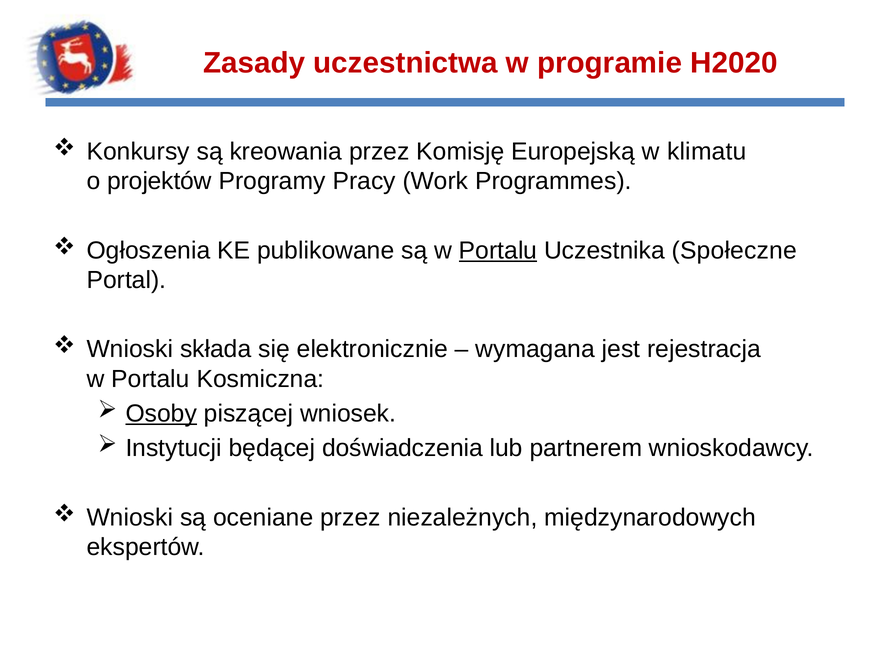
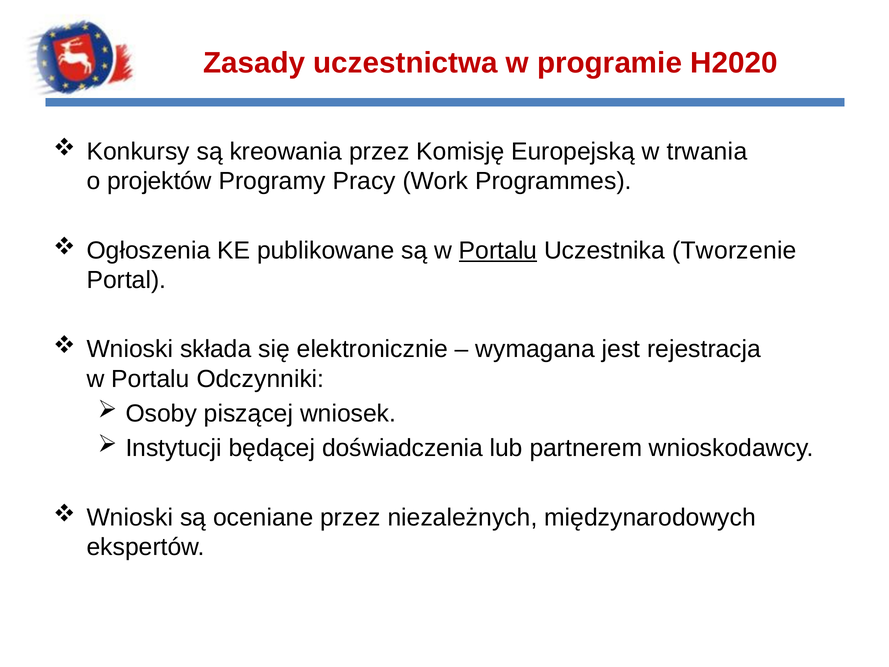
klimatu: klimatu -> trwania
Społeczne: Społeczne -> Tworzenie
Kosmiczna: Kosmiczna -> Odczynniki
Osoby underline: present -> none
